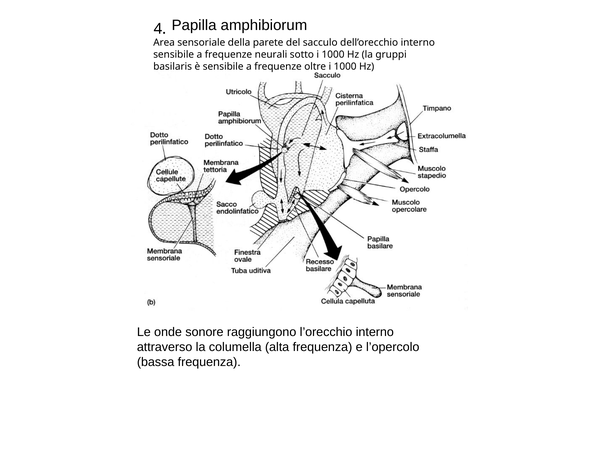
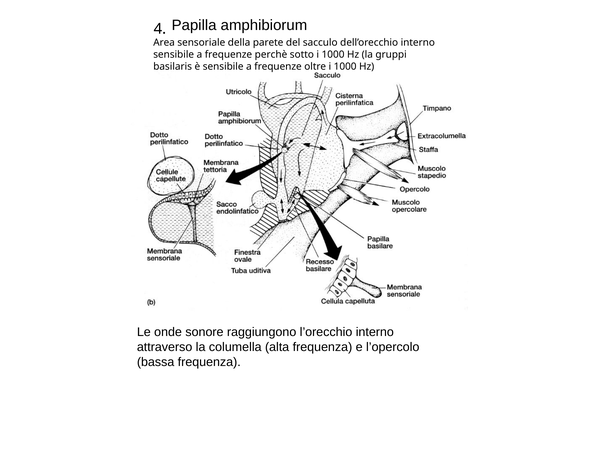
neurali: neurali -> perchè
